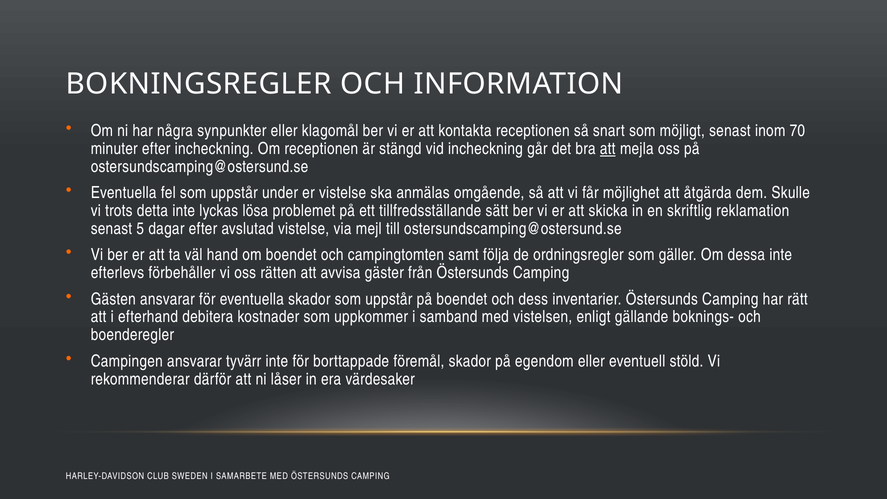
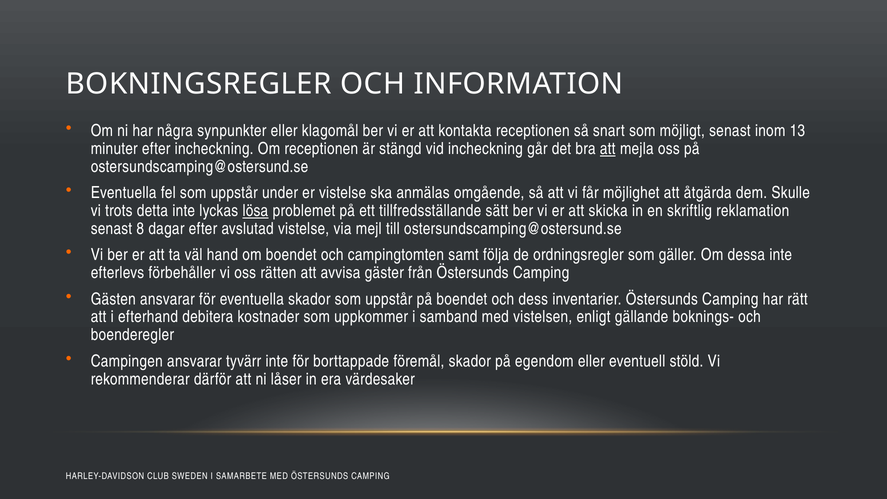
70: 70 -> 13
lösa underline: none -> present
5: 5 -> 8
